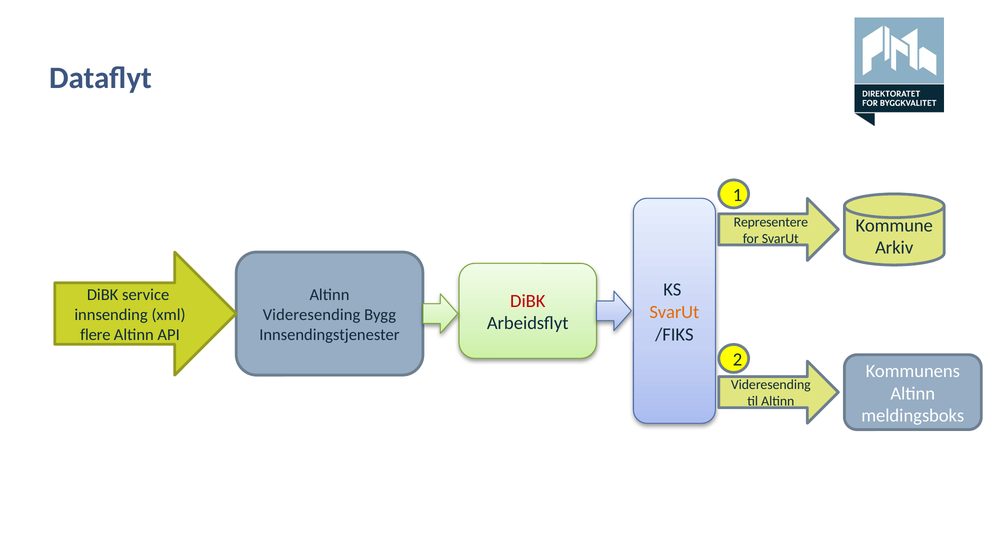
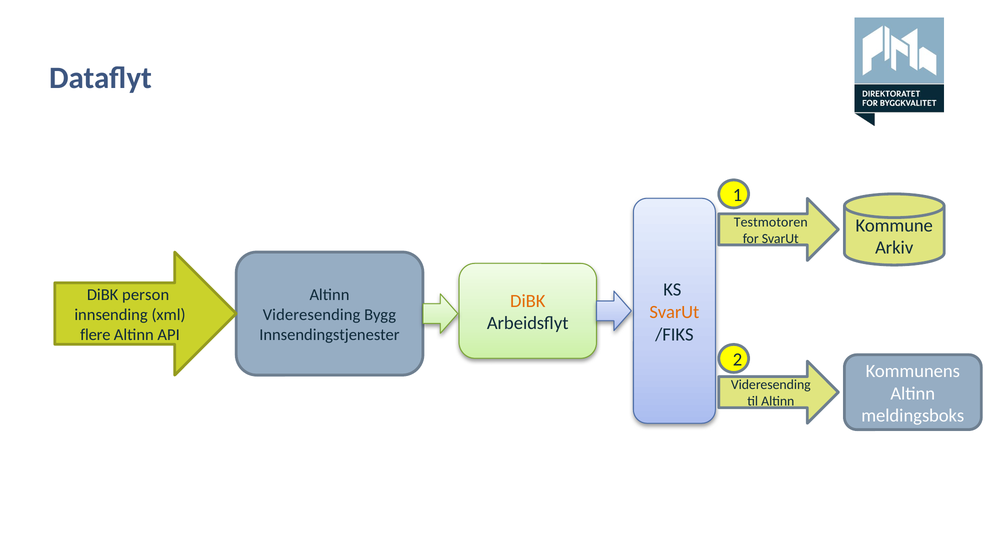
Representere: Representere -> Testmotoren
service: service -> person
DiBK at (528, 301) colour: red -> orange
